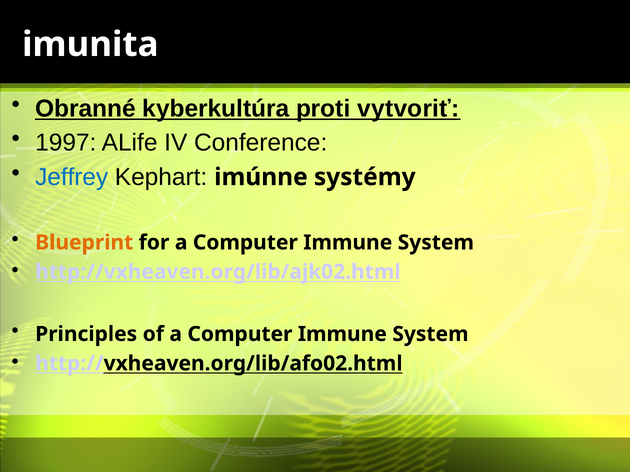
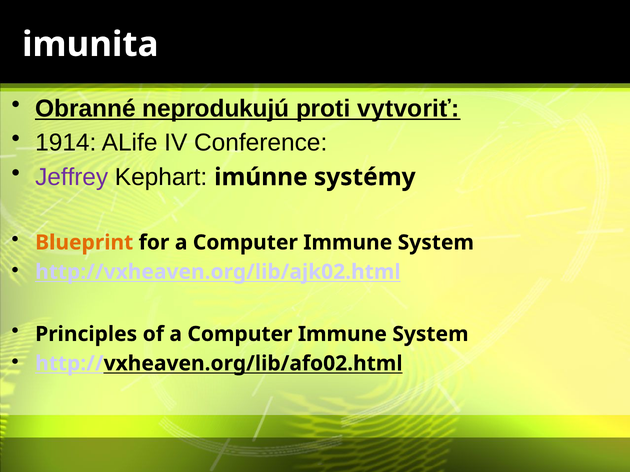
kyberkultúra: kyberkultúra -> neprodukujú
1997: 1997 -> 1914
Jeffrey colour: blue -> purple
